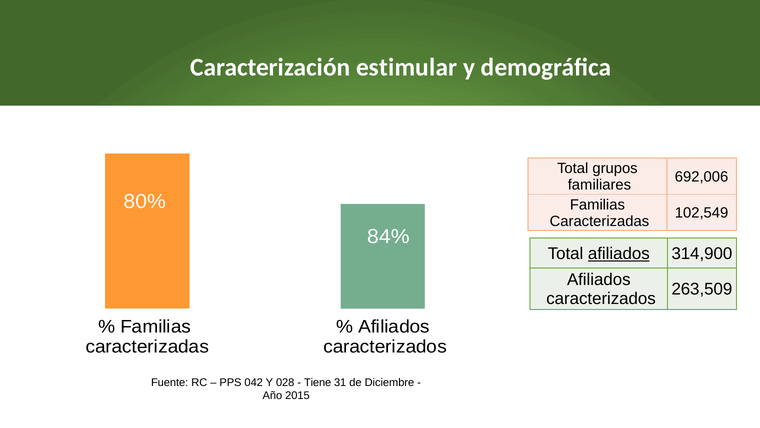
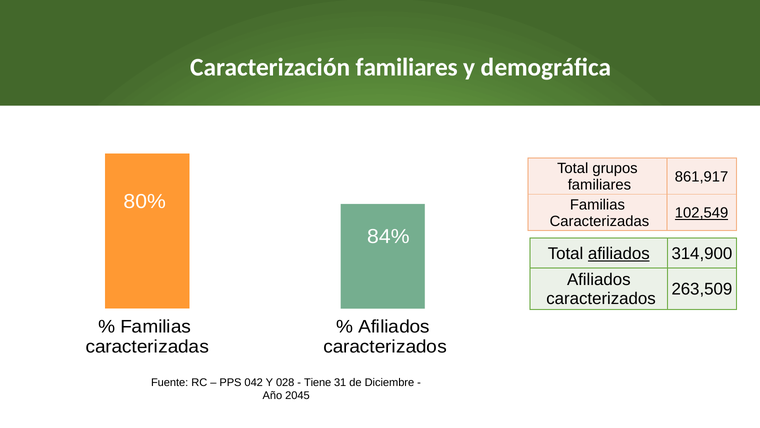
Caracterización estimular: estimular -> familiares
692,006: 692,006 -> 861,917
102,549 underline: none -> present
2015: 2015 -> 2045
